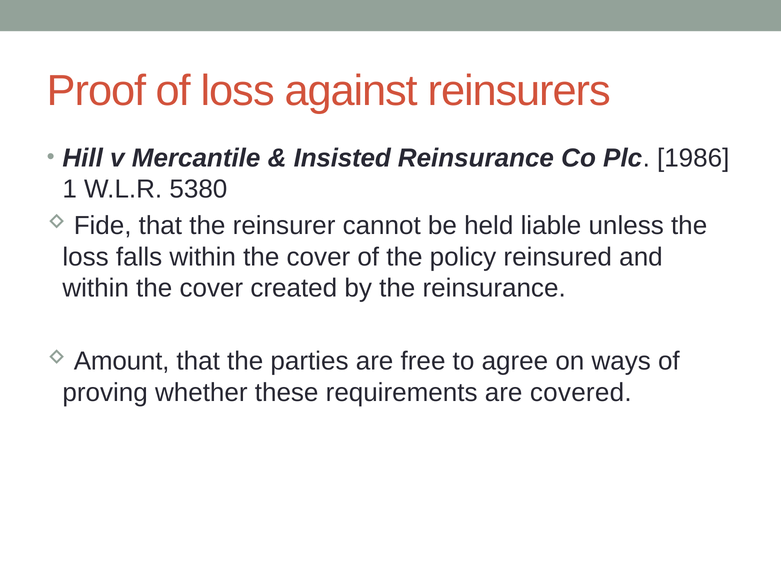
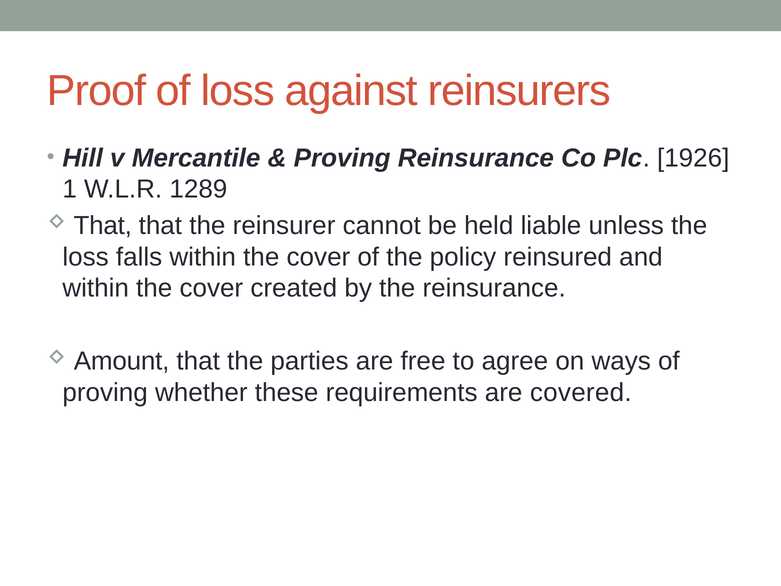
Insisted at (342, 158): Insisted -> Proving
1986: 1986 -> 1926
5380: 5380 -> 1289
Fide at (103, 226): Fide -> That
